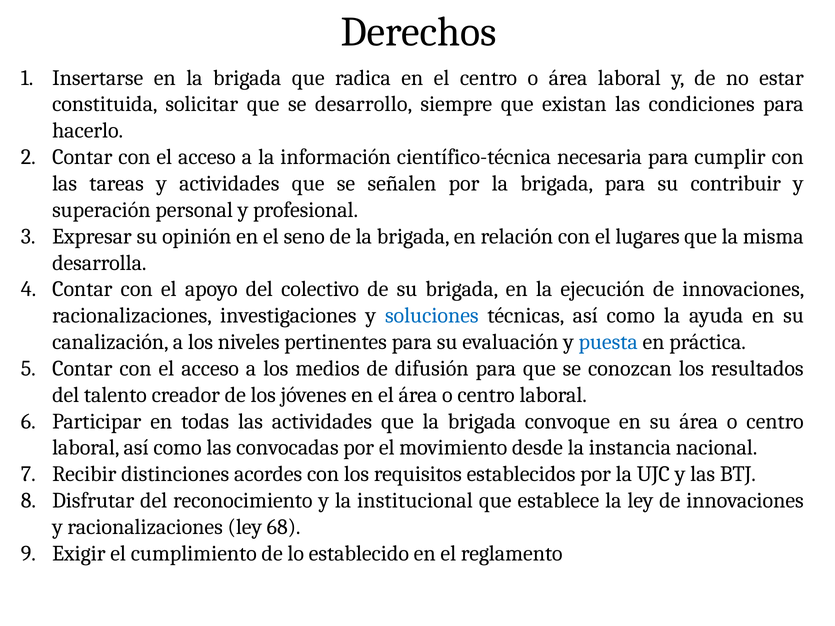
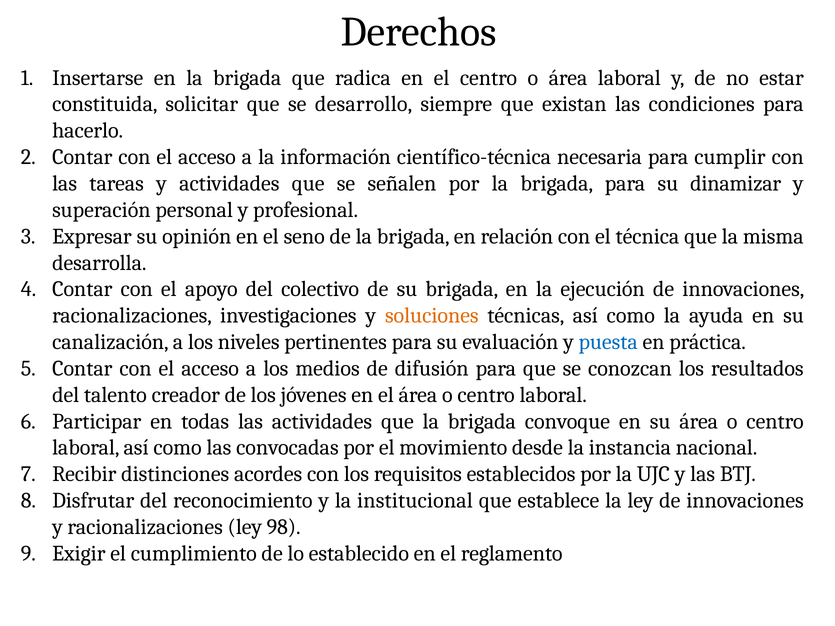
contribuir: contribuir -> dinamizar
lugares: lugares -> técnica
soluciones colour: blue -> orange
68: 68 -> 98
